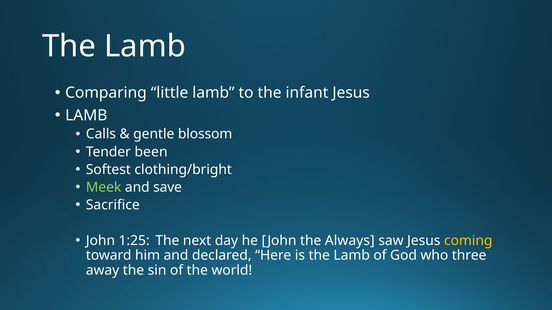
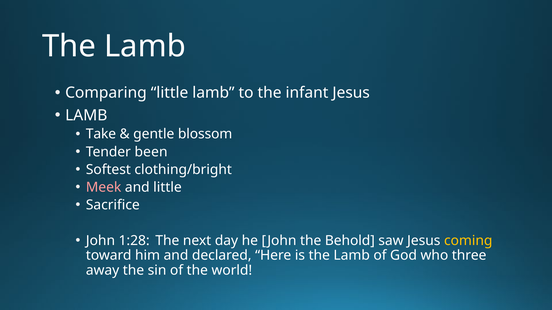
Calls: Calls -> Take
Meek colour: light green -> pink
and save: save -> little
1:25: 1:25 -> 1:28
Always: Always -> Behold
